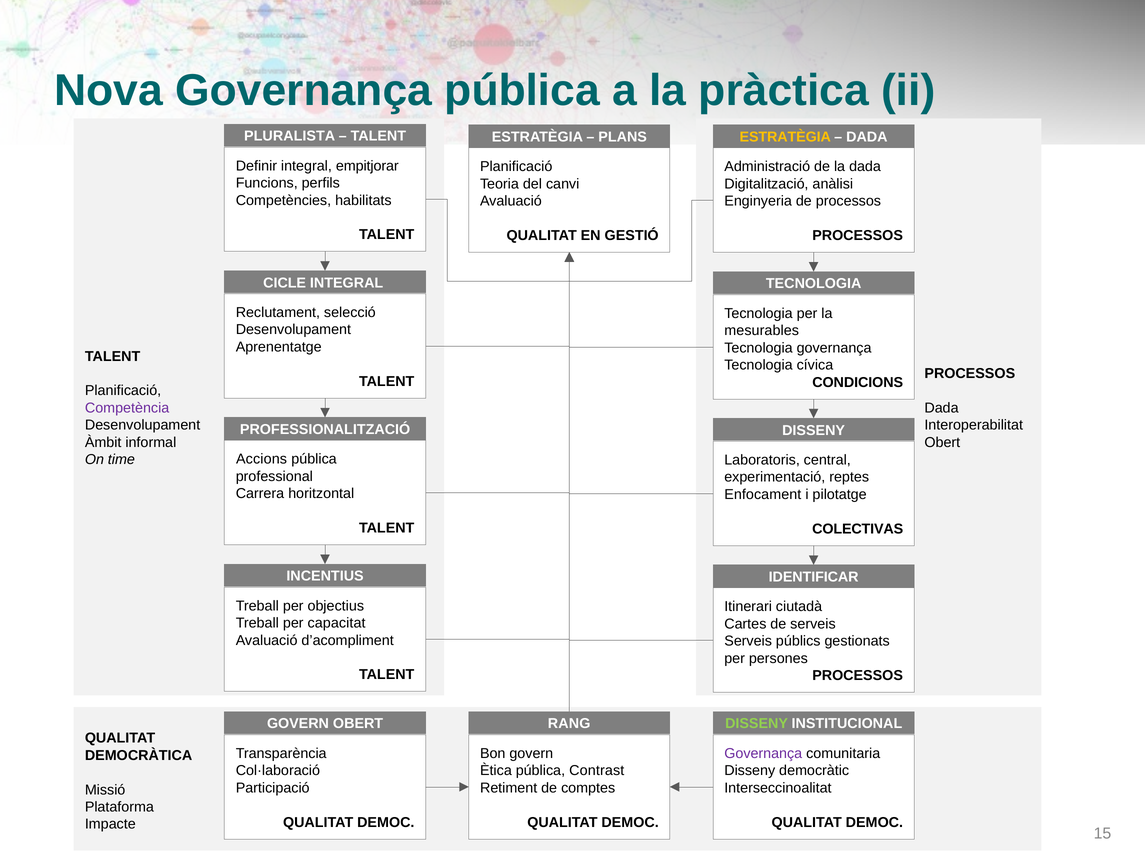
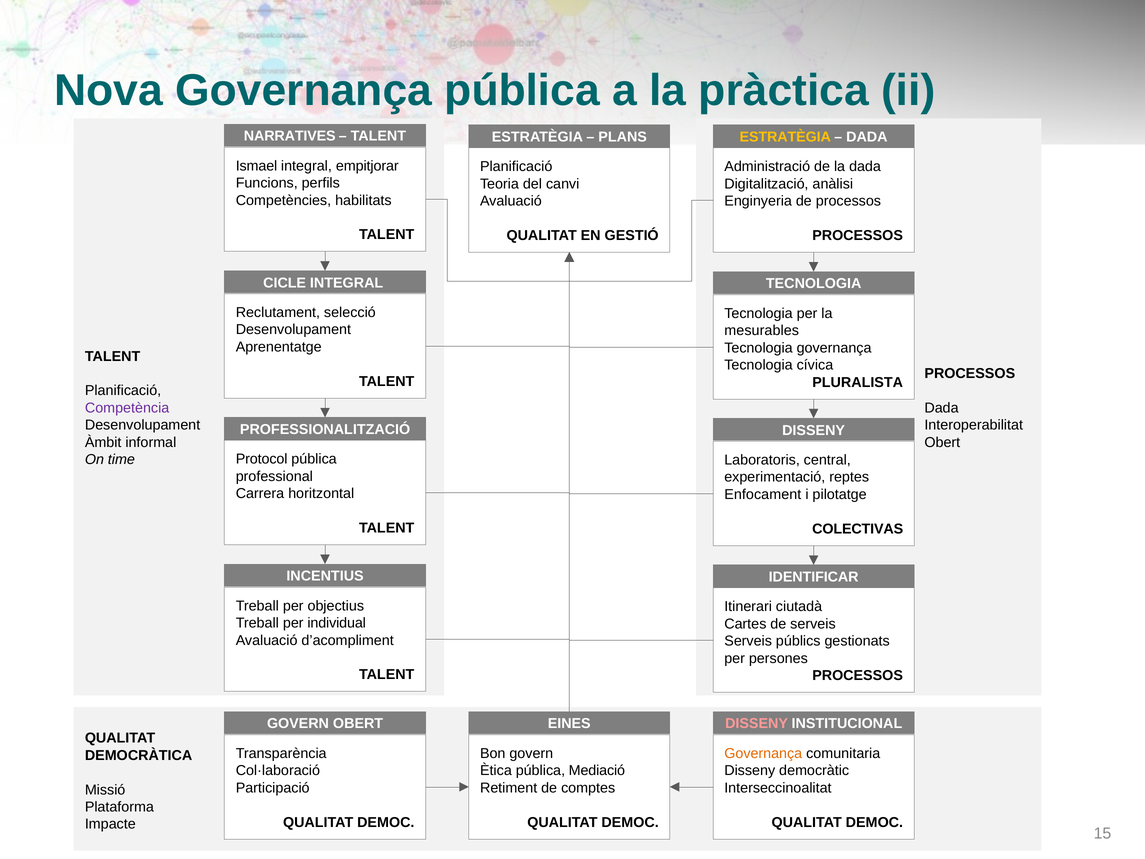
PLURALISTA: PLURALISTA -> NARRATIVES
Definir: Definir -> Ismael
CONDICIONS: CONDICIONS -> PLURALISTA
Accions: Accions -> Protocol
capacitat: capacitat -> individual
RANG: RANG -> EINES
DISSENY at (757, 723) colour: light green -> pink
Governança at (763, 753) colour: purple -> orange
Contrast: Contrast -> Mediació
